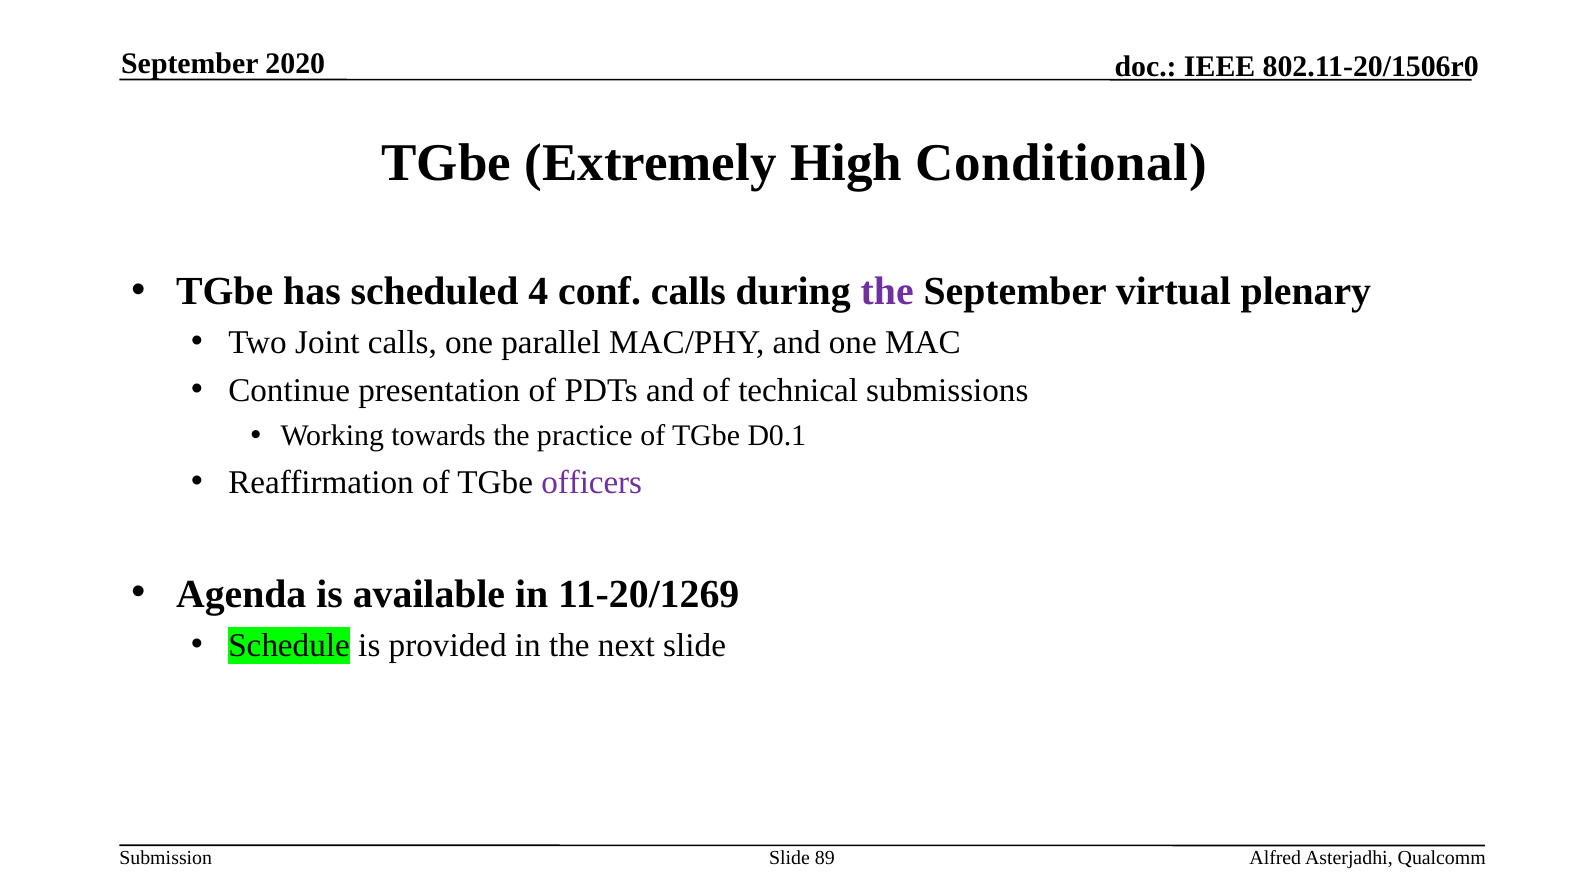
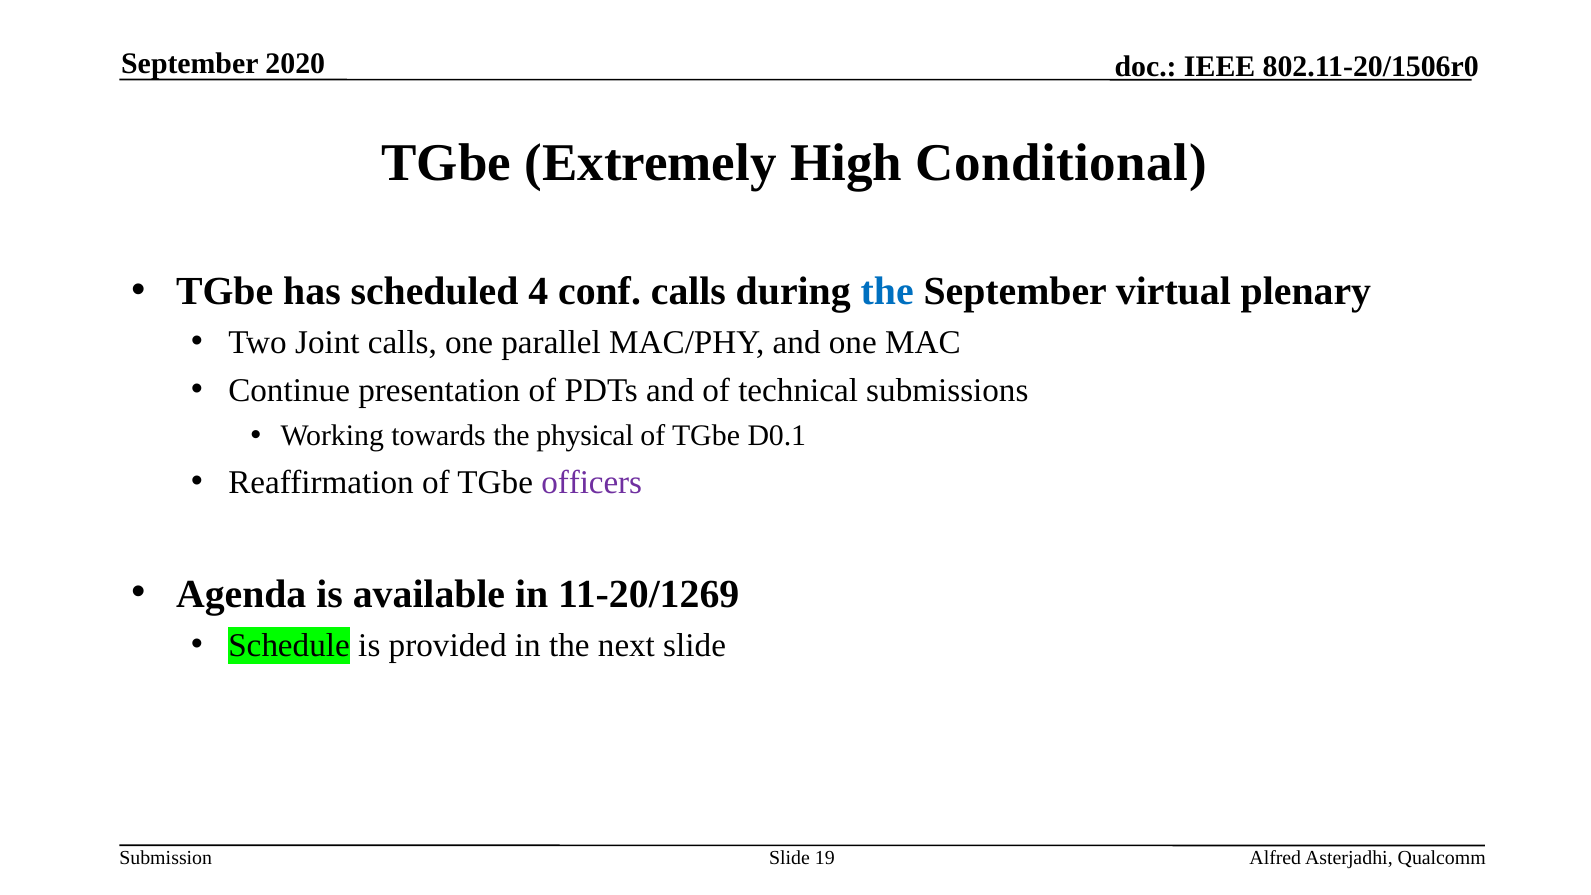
the at (887, 291) colour: purple -> blue
practice: practice -> physical
89: 89 -> 19
